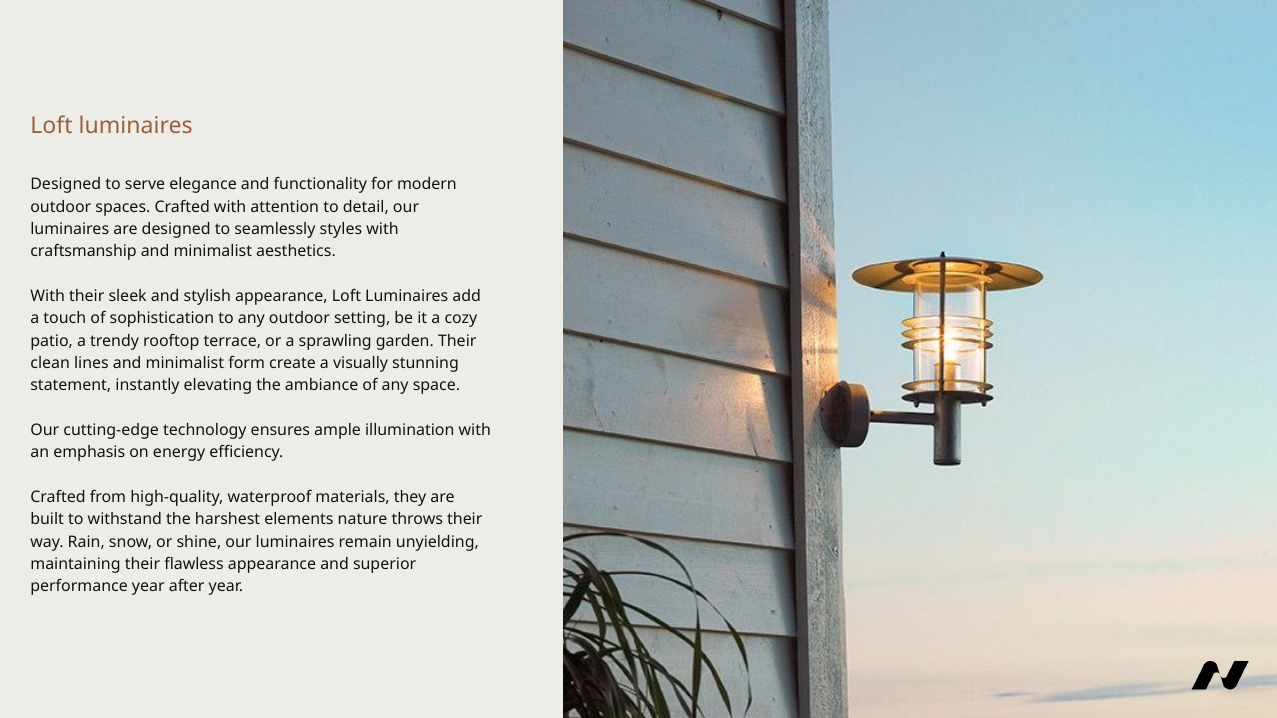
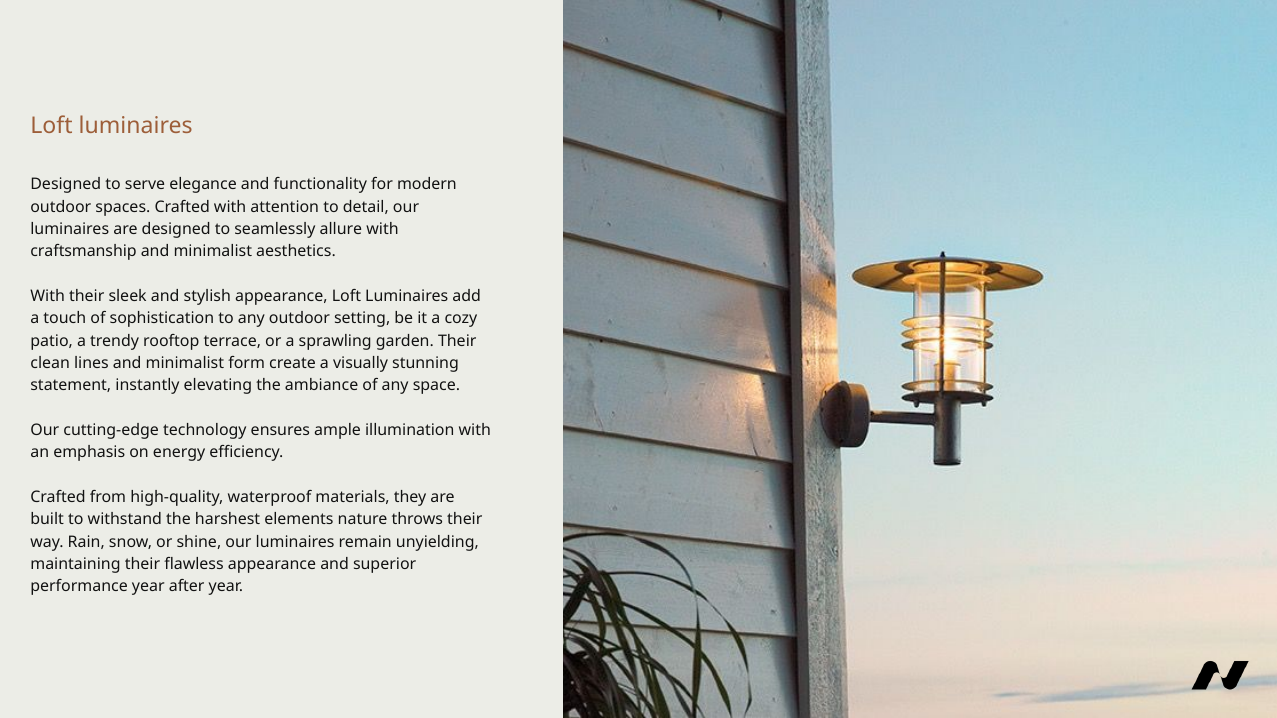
styles: styles -> allure
